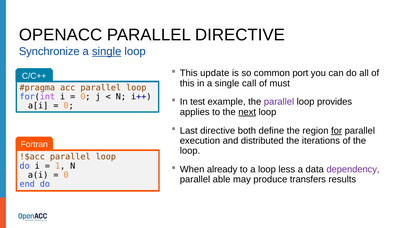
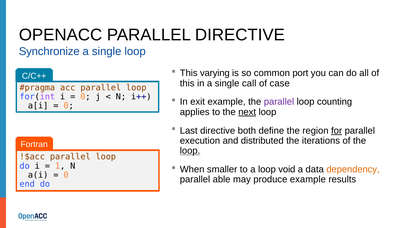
single at (107, 52) underline: present -> none
update: update -> varying
must: must -> case
test: test -> exit
provides: provides -> counting
loop at (190, 151) underline: none -> present
already: already -> smaller
less: less -> void
dependency colour: purple -> orange
produce transfers: transfers -> example
